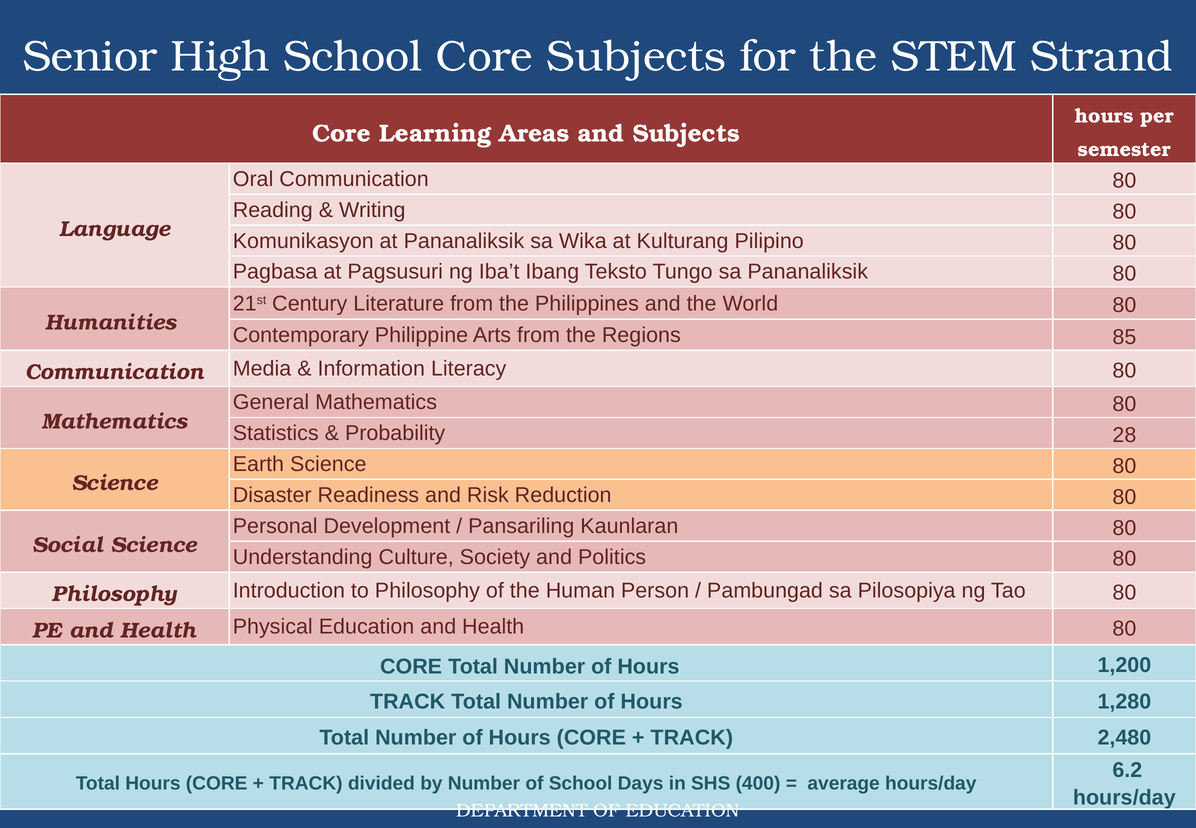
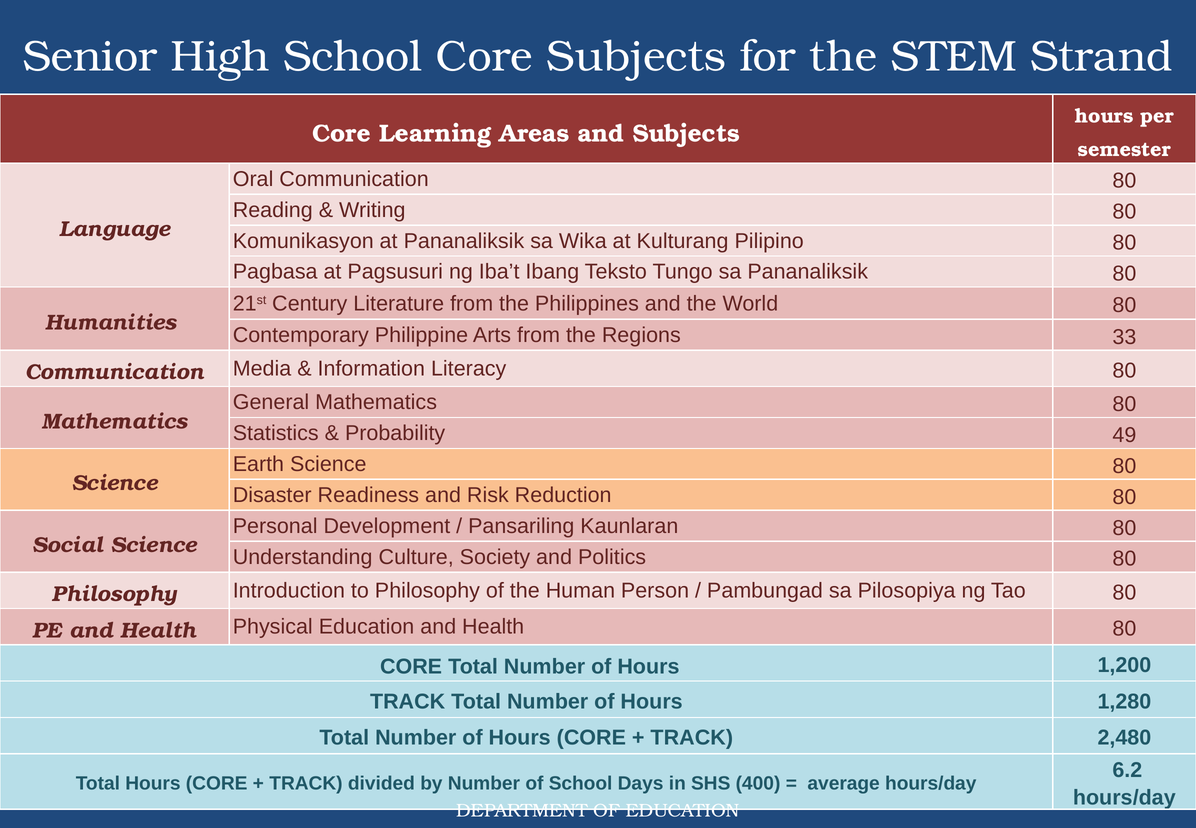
85: 85 -> 33
28: 28 -> 49
